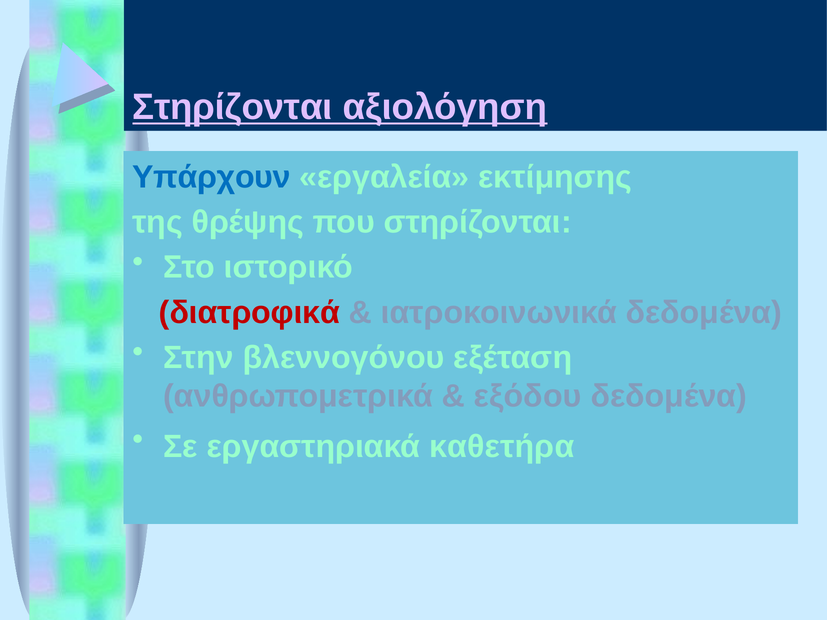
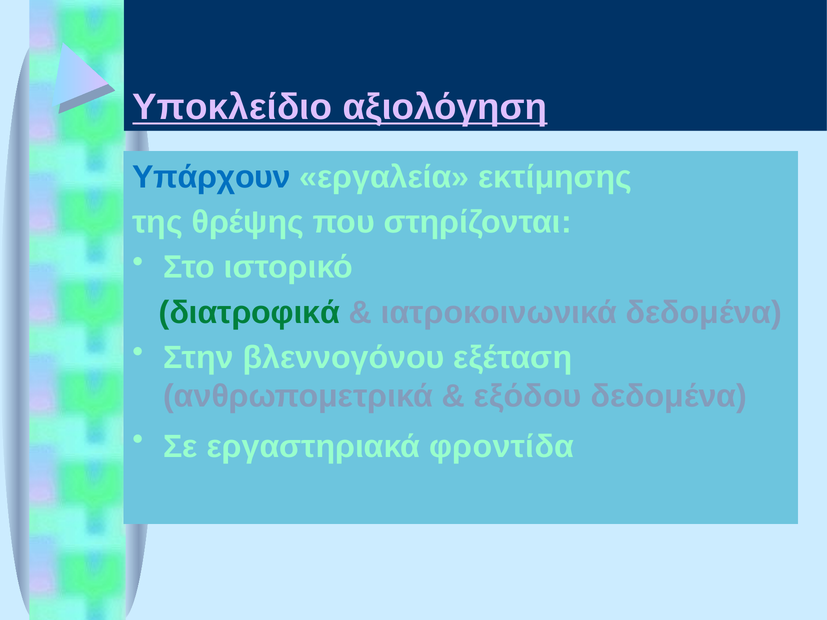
Στηρίζονται at (232, 107): Στηρίζονται -> Υποκλείδιο
διατροφικά colour: red -> green
καθετήρα: καθετήρα -> φροντίδα
